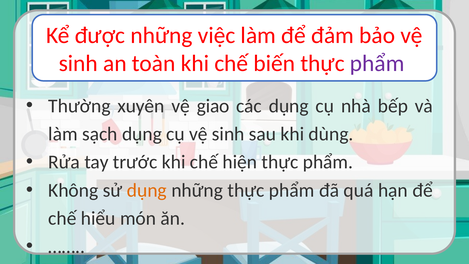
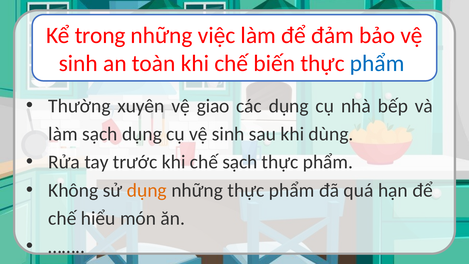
được: được -> trong
phẩm at (377, 63) colour: purple -> blue
chế hiện: hiện -> sạch
